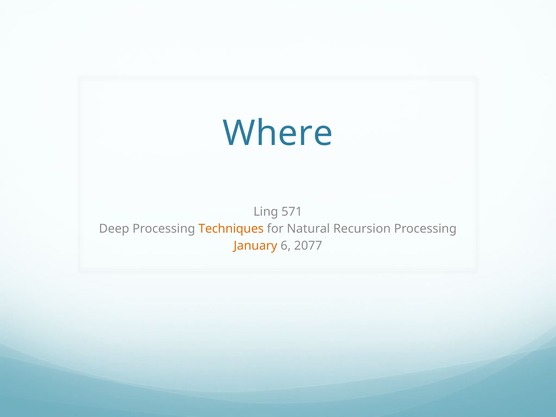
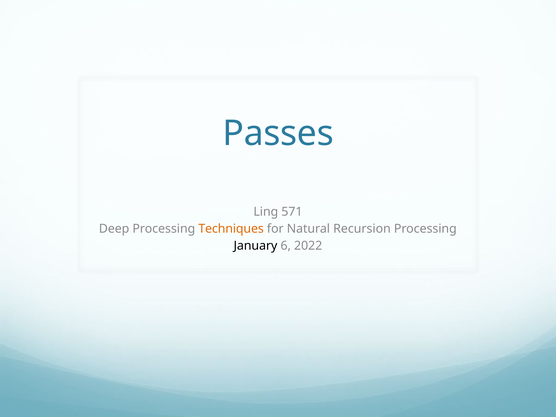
Where: Where -> Passes
January colour: orange -> black
2077: 2077 -> 2022
